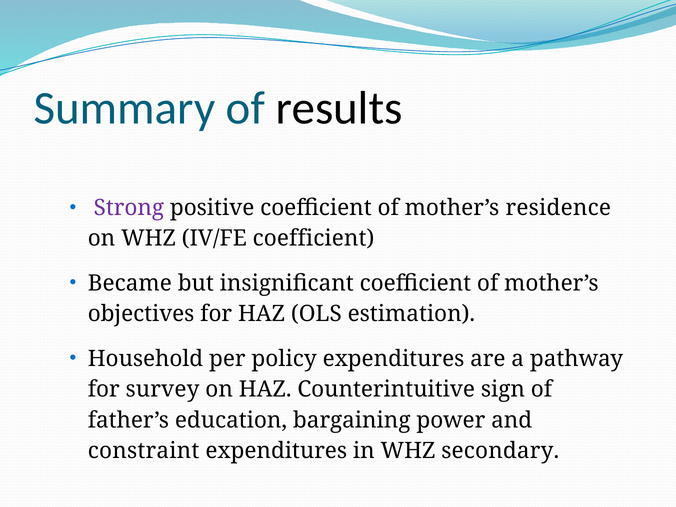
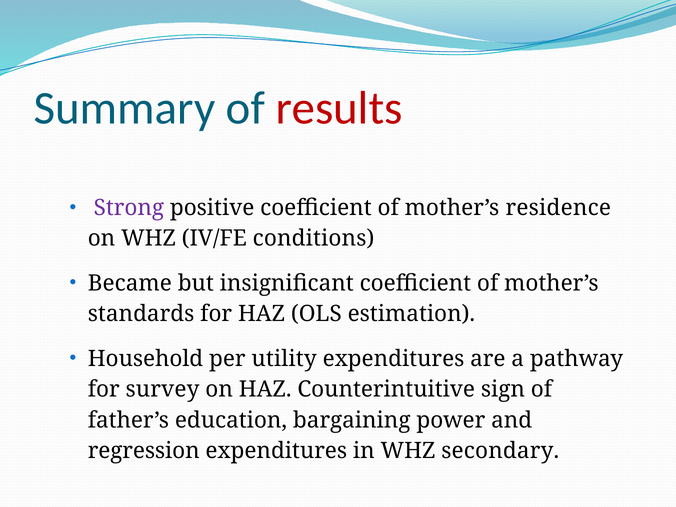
results colour: black -> red
IV/FE coefficient: coefficient -> conditions
objectives: objectives -> standards
policy: policy -> utility
constraint: constraint -> regression
